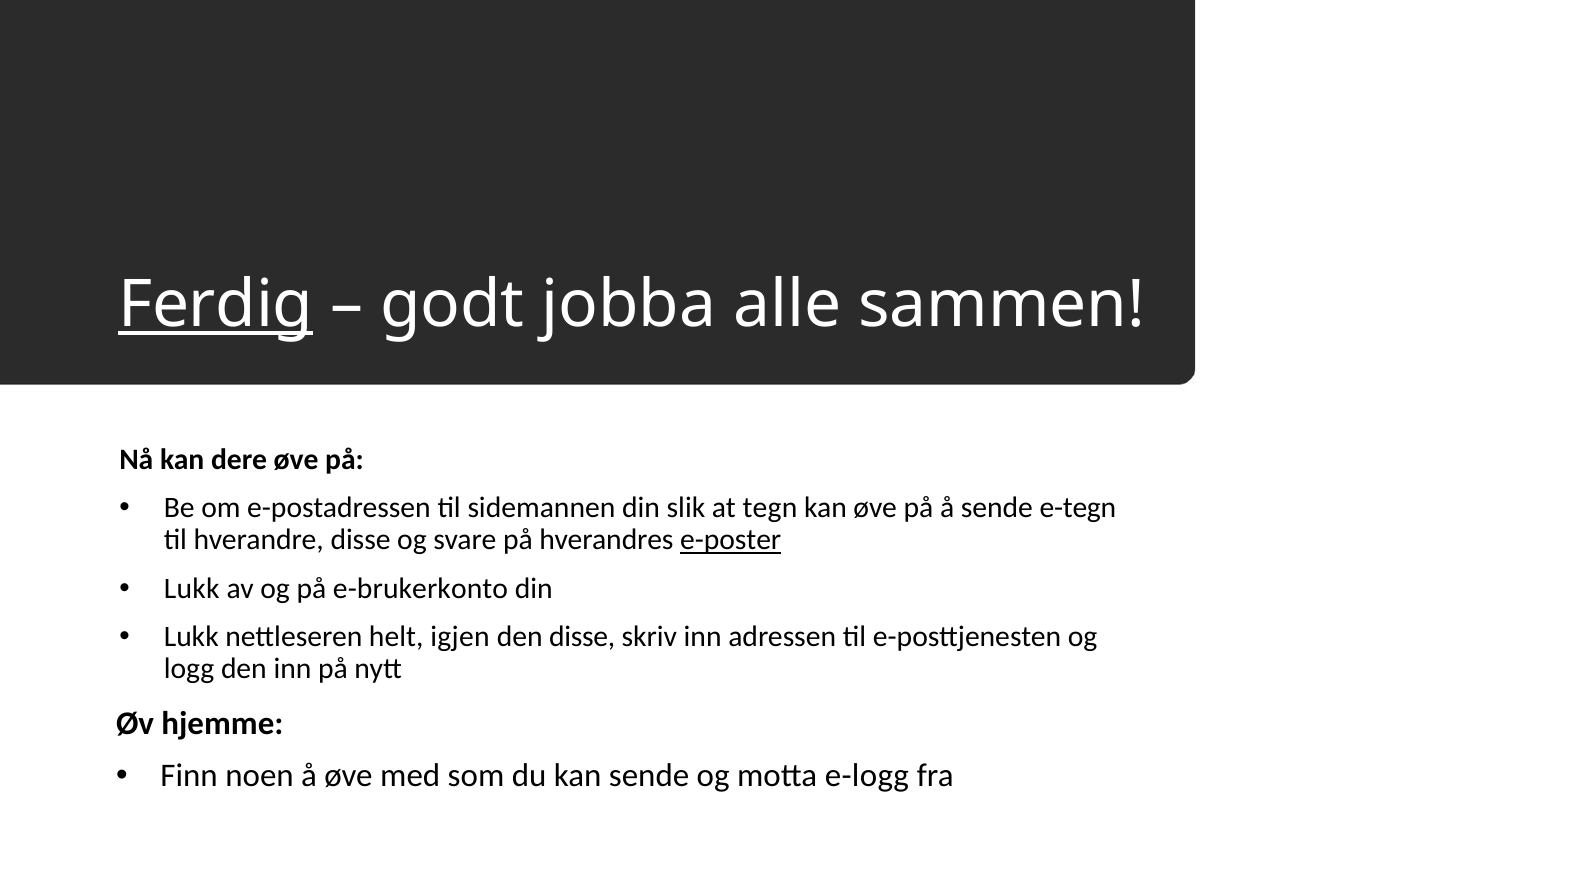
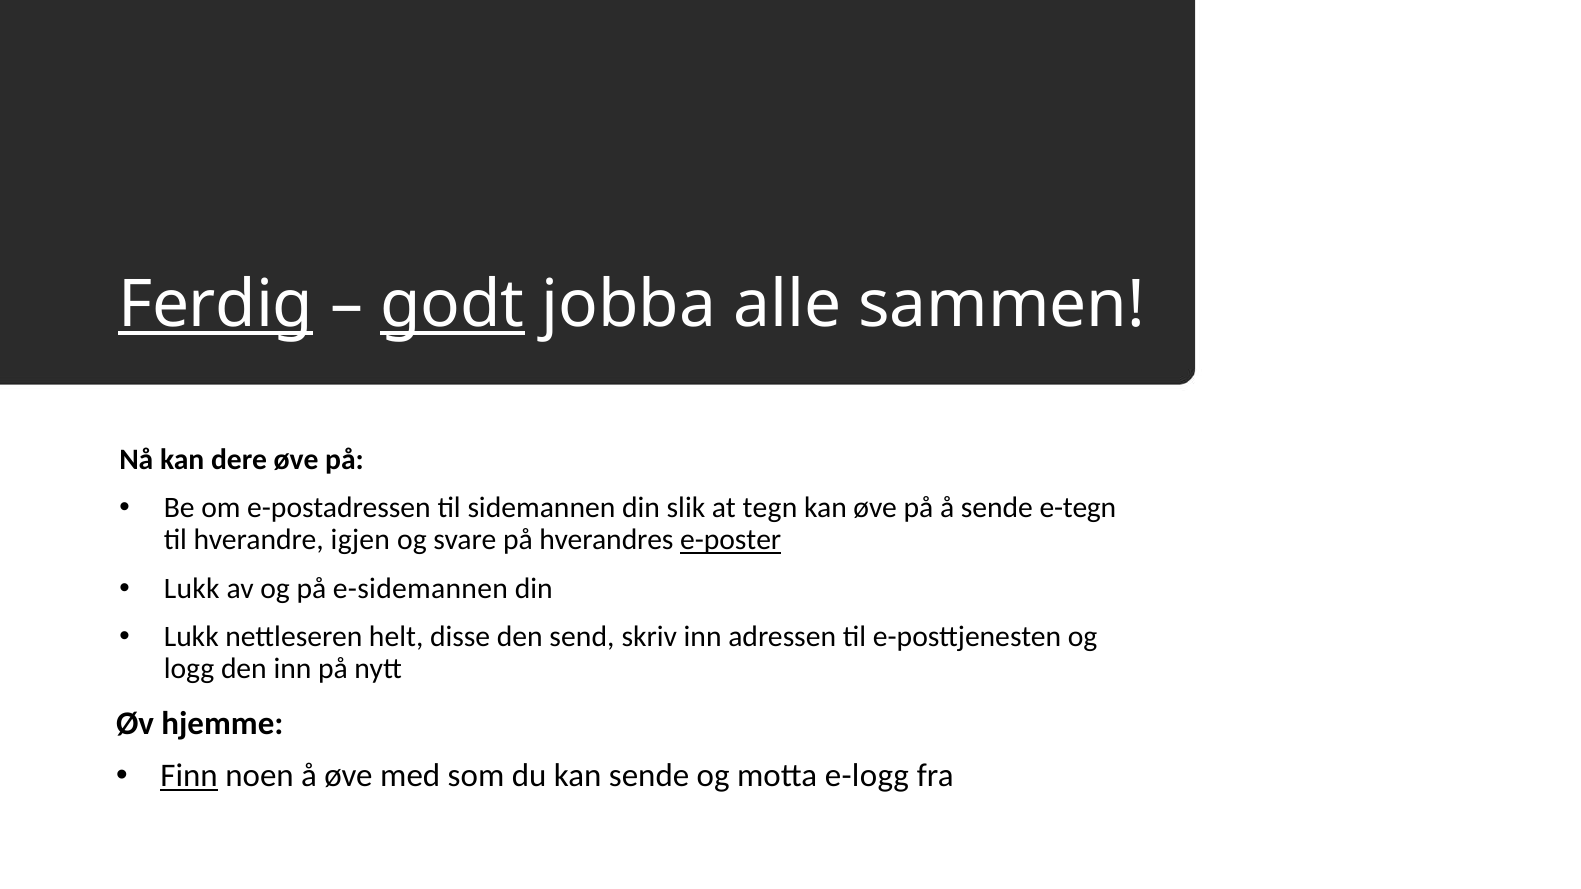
godt underline: none -> present
hverandre disse: disse -> igjen
e-brukerkonto: e-brukerkonto -> e-sidemannen
igjen: igjen -> disse
den disse: disse -> send
Finn underline: none -> present
